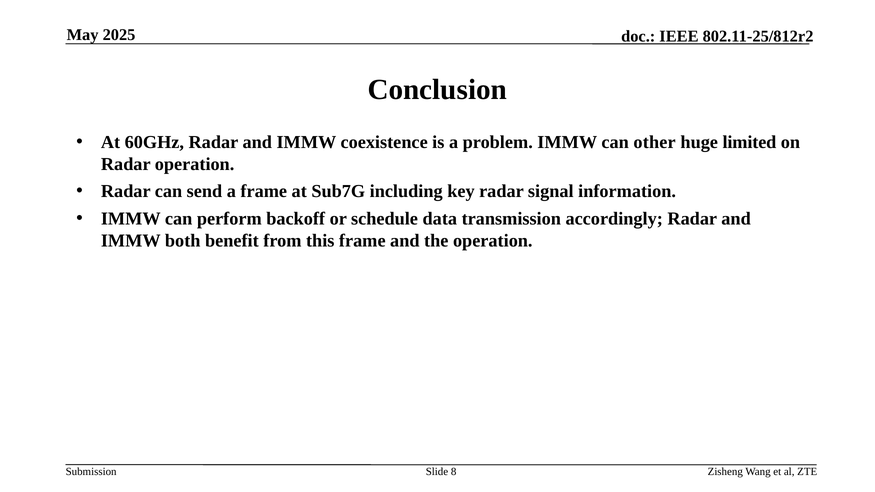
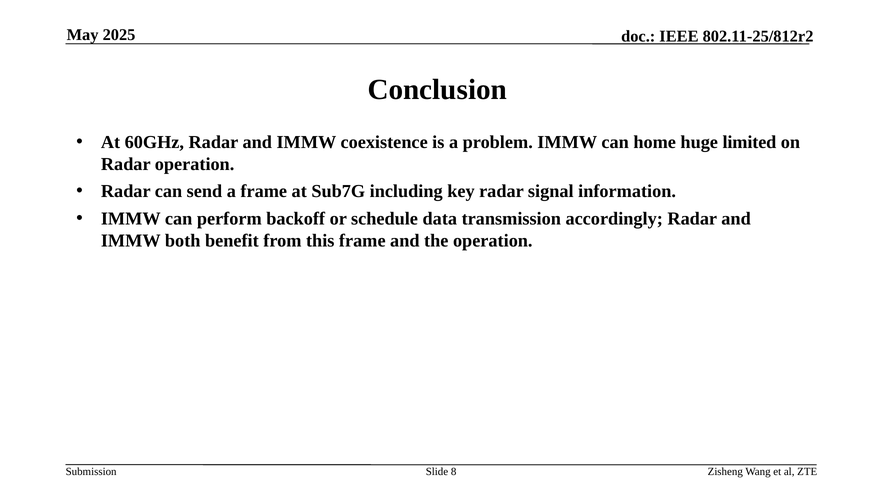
other: other -> home
